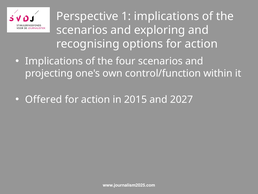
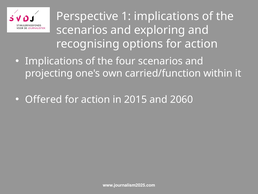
control/function: control/function -> carried/function
2027: 2027 -> 2060
